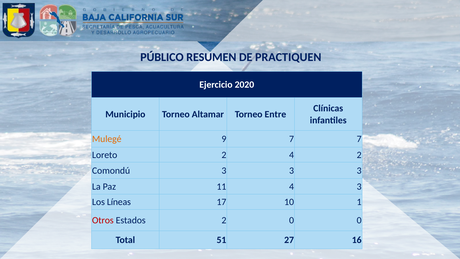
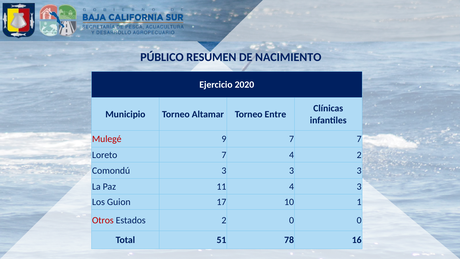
PRACTIQUEN: PRACTIQUEN -> NACIMIENTO
Mulegé colour: orange -> red
Loreto 2: 2 -> 7
Líneas: Líneas -> Guion
27: 27 -> 78
